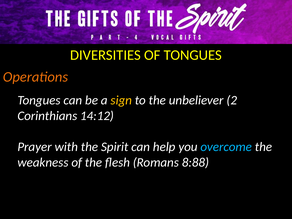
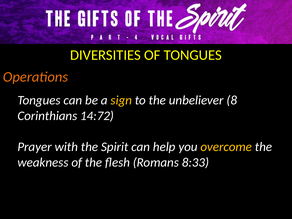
2: 2 -> 8
14:12: 14:12 -> 14:72
overcome colour: light blue -> yellow
8:88: 8:88 -> 8:33
